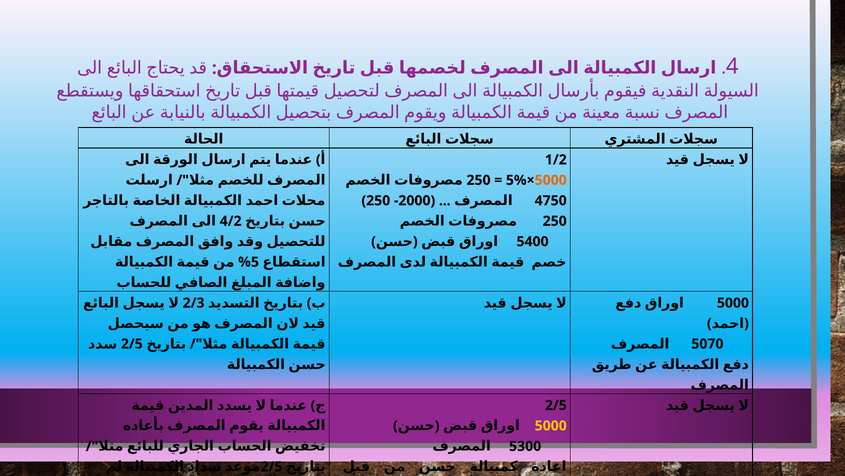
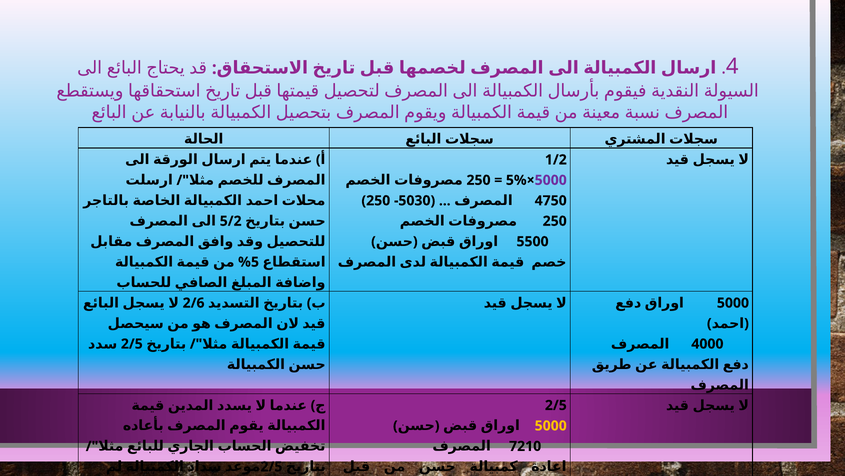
5000 at (551, 180) colour: orange -> purple
2000: 2000 -> 5030
4/2: 4/2 -> 5/2
5400: 5400 -> 5500
2/3: 2/3 -> 2/6
5070: 5070 -> 4000
5300: 5300 -> 7210
